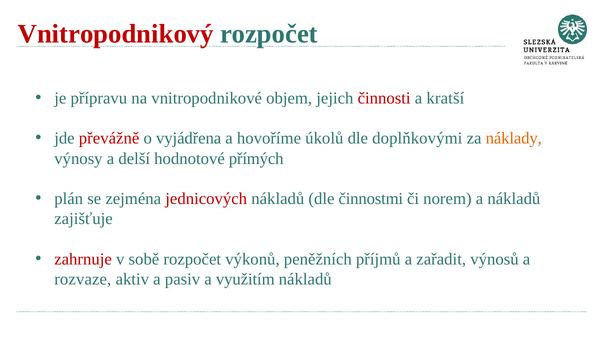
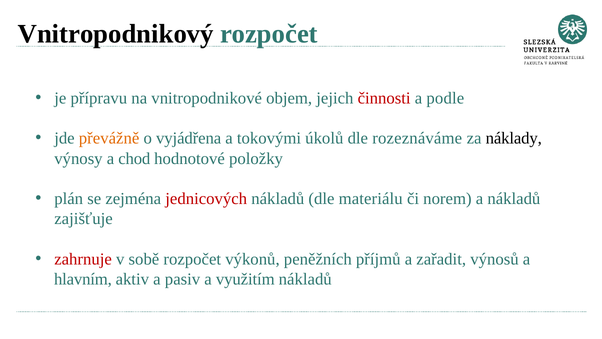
Vnitropodnikový colour: red -> black
kratší: kratší -> podle
převážně colour: red -> orange
hovoříme: hovoříme -> tokovými
doplňkovými: doplňkovými -> rozeznáváme
náklady colour: orange -> black
delší: delší -> chod
přímých: přímých -> položky
činnostmi: činnostmi -> materiálu
rozvaze: rozvaze -> hlavním
